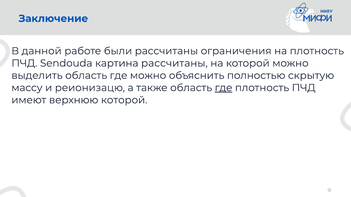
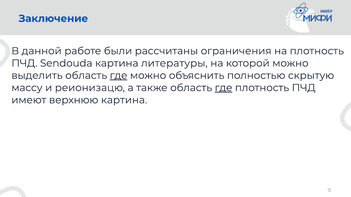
картина рассчитаны: рассчитаны -> литературы
где at (119, 76) underline: none -> present
верхнюю которой: которой -> картина
